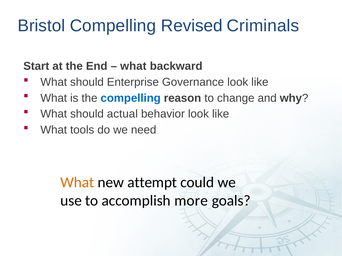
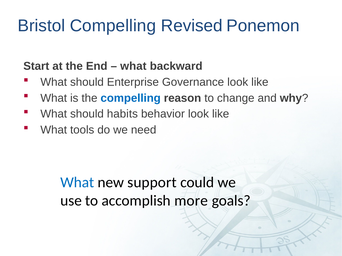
Criminals: Criminals -> Ponemon
actual: actual -> habits
What at (77, 183) colour: orange -> blue
attempt: attempt -> support
